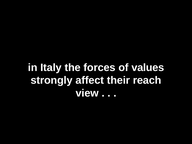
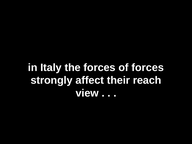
of values: values -> forces
